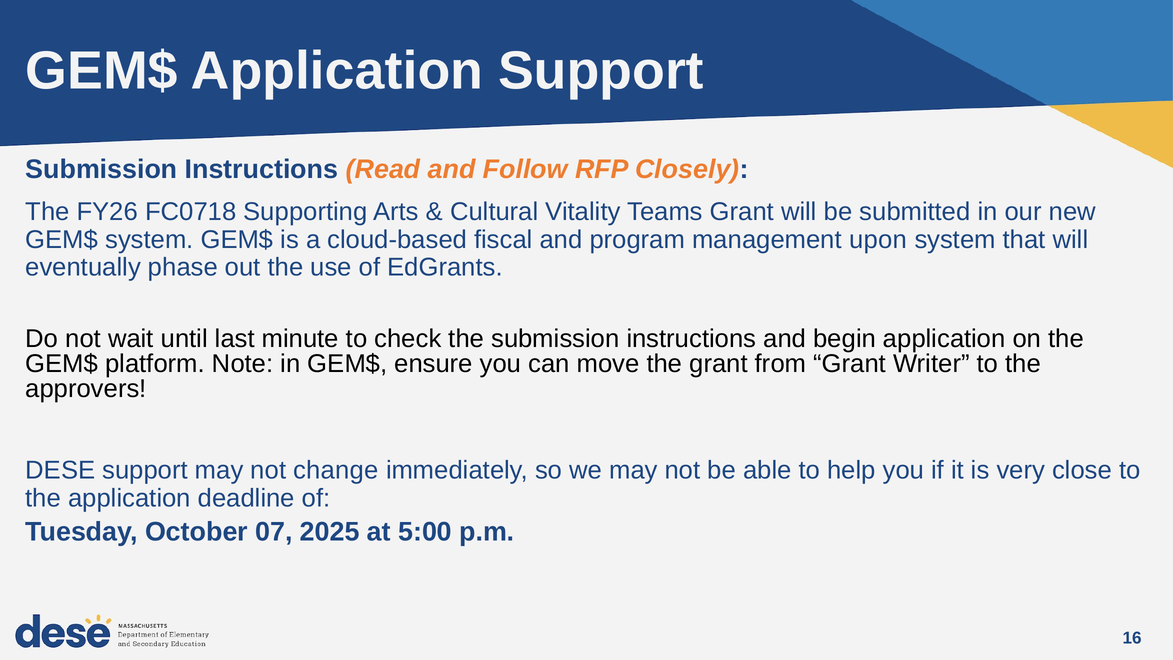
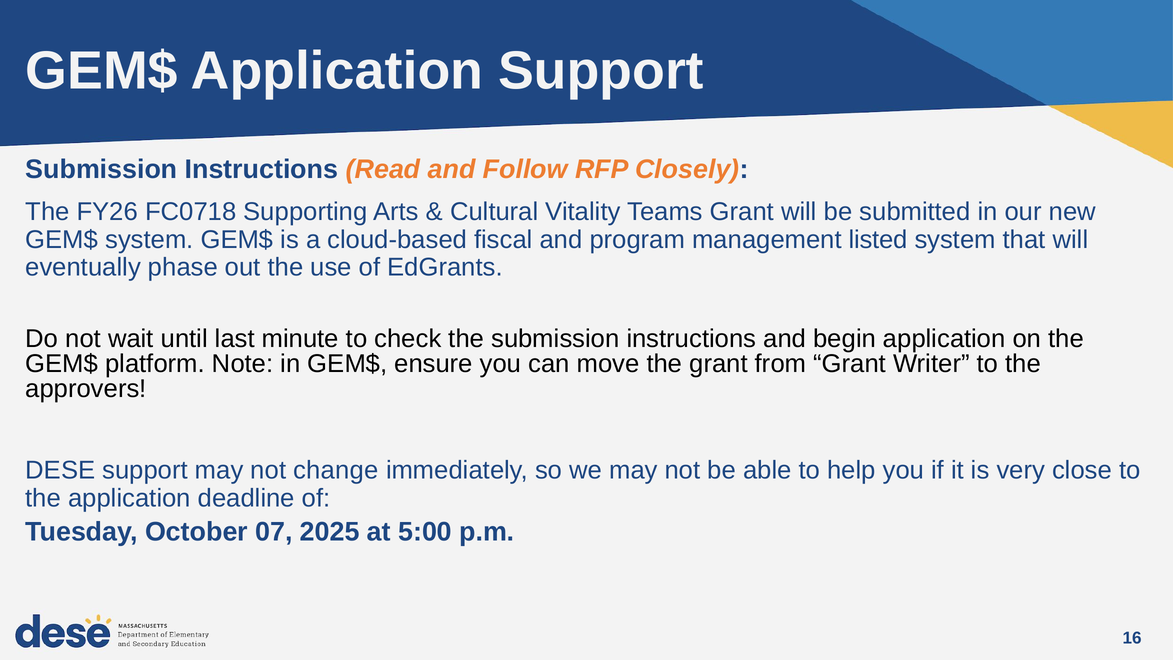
upon: upon -> listed
